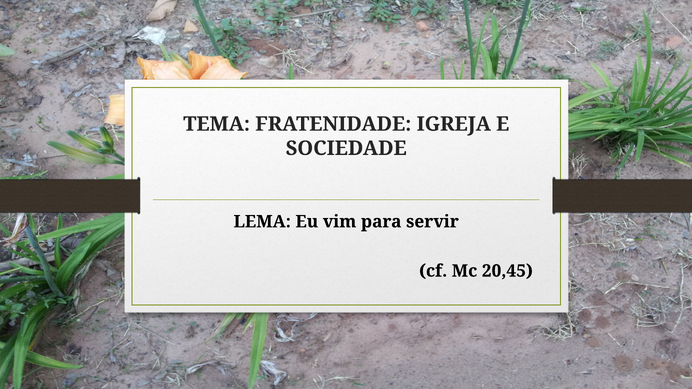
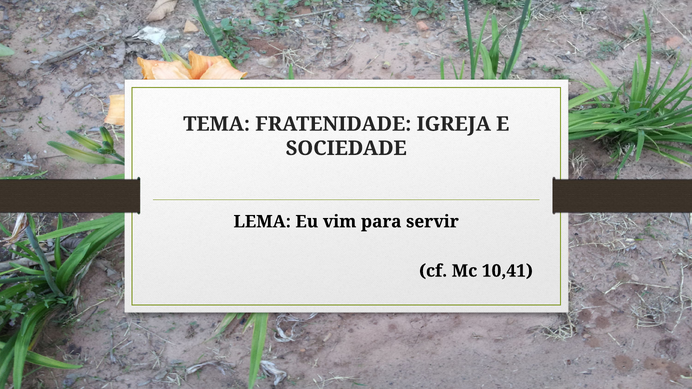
20,45: 20,45 -> 10,41
